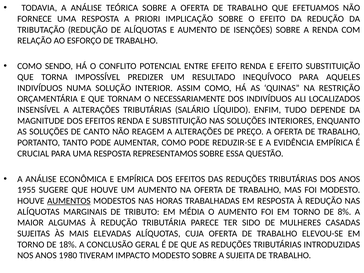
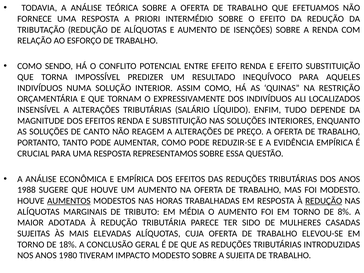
IMPLICAÇÃO: IMPLICAÇÃO -> INTERMÉDIO
NECESSARIAMENTE: NECESSARIAMENTE -> EXPRESSIVAMENTE
1955: 1955 -> 1988
REDUÇÃO at (324, 201) underline: none -> present
ALGUMAS: ALGUMAS -> ADOTADA
